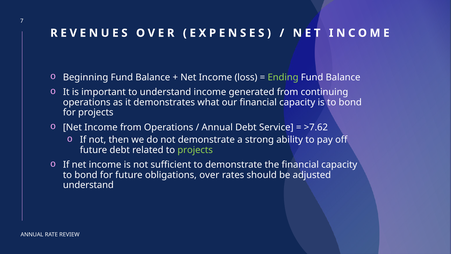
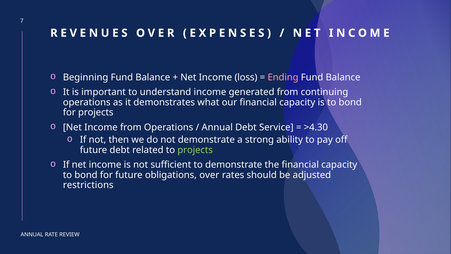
Ending colour: light green -> pink
>7.62: >7.62 -> >4.30
understand at (88, 185): understand -> restrictions
